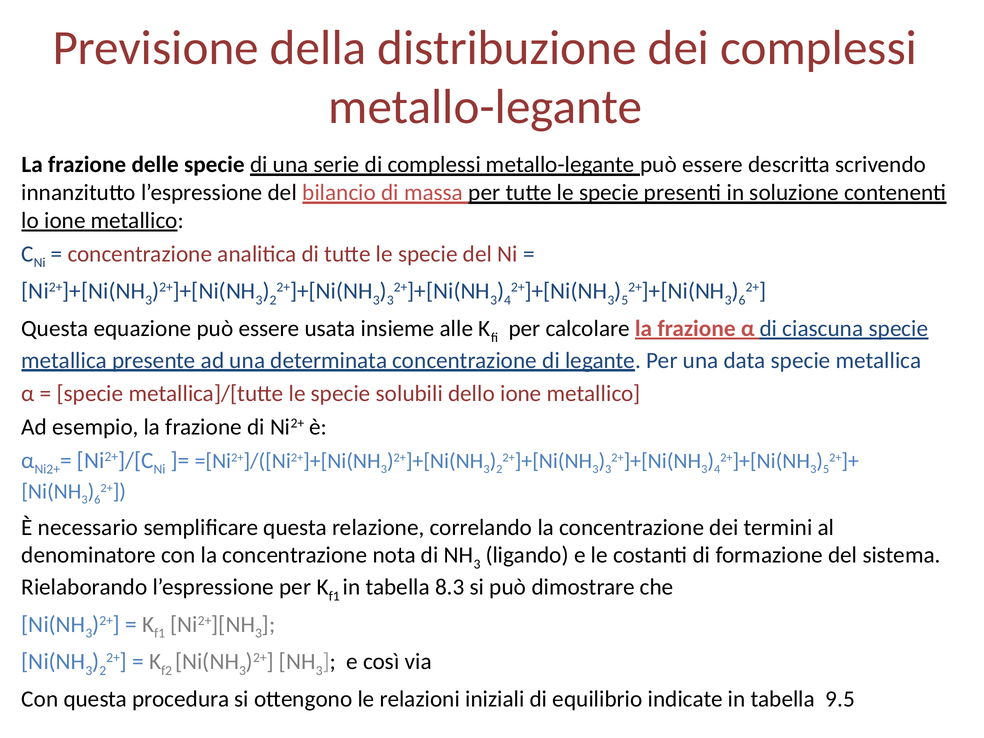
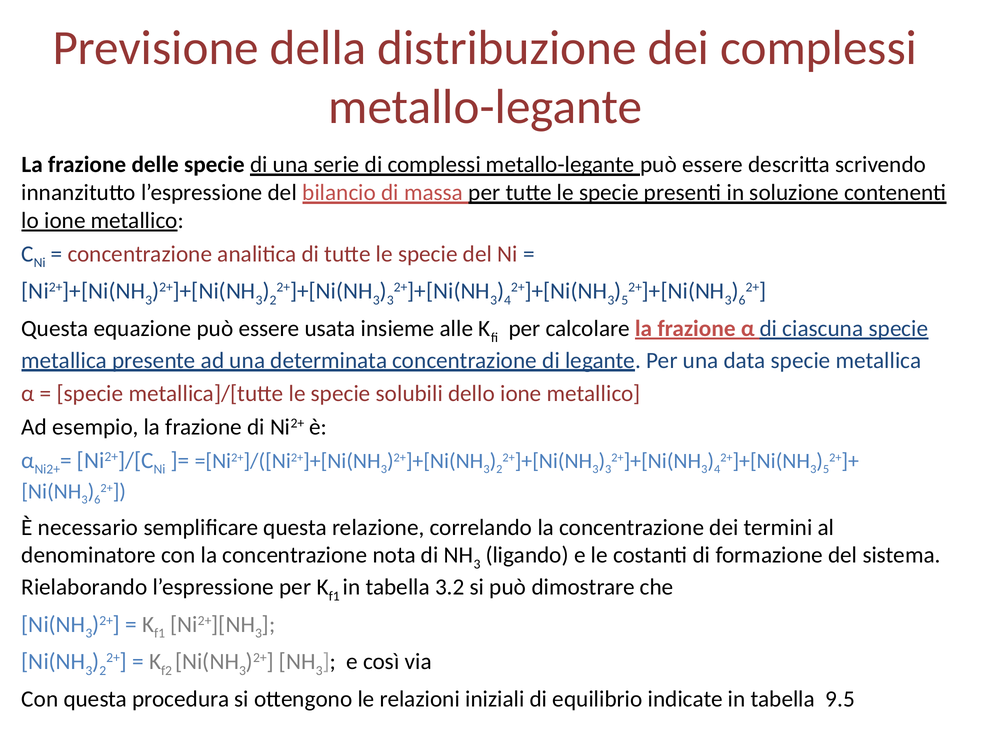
8.3: 8.3 -> 3.2
